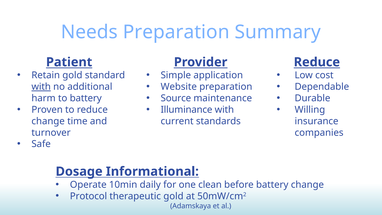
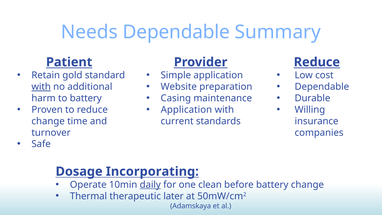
Needs Preparation: Preparation -> Dependable
Source: Source -> Casing
Illuminance at (186, 110): Illuminance -> Application
Informational: Informational -> Incorporating
daily underline: none -> present
Protocol: Protocol -> Thermal
therapeutic gold: gold -> later
